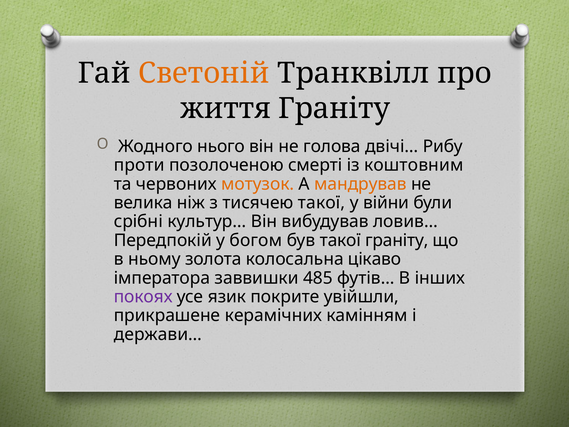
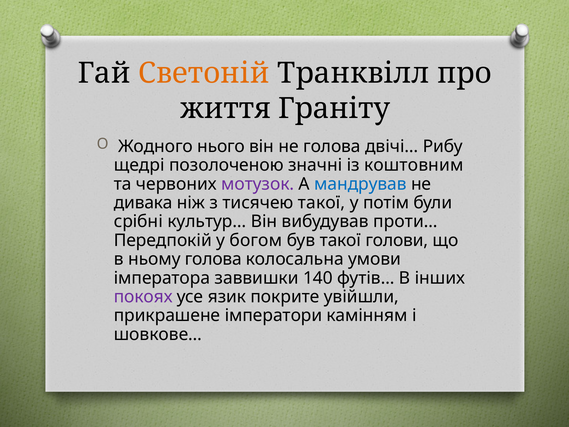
проти: проти -> щедрі
смерті: смерті -> значні
мотузок colour: orange -> purple
мандрував colour: orange -> blue
велика: велика -> дивака
війни: війни -> потім
ловив…: ловив… -> проти…
такої граніту: граніту -> голови
ньому золота: золота -> голова
цікаво: цікаво -> умови
485: 485 -> 140
керамічних: керамічних -> імператори
держави…: держави… -> шовкове…
